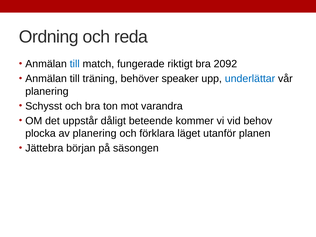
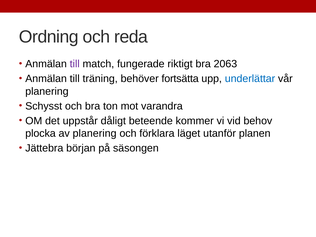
till at (75, 64) colour: blue -> purple
2092: 2092 -> 2063
speaker: speaker -> fortsätta
